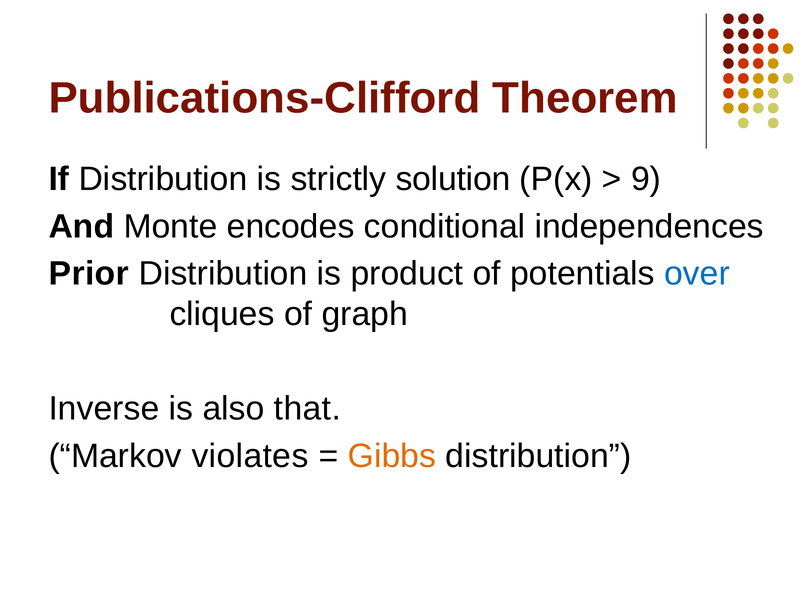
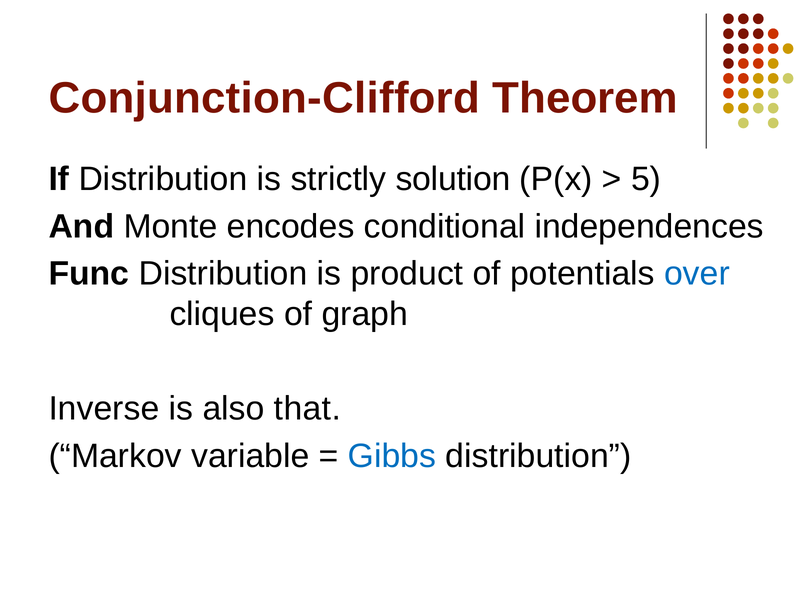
Publications-Clifford: Publications-Clifford -> Conjunction-Clifford
9: 9 -> 5
Prior: Prior -> Func
violates: violates -> variable
Gibbs colour: orange -> blue
